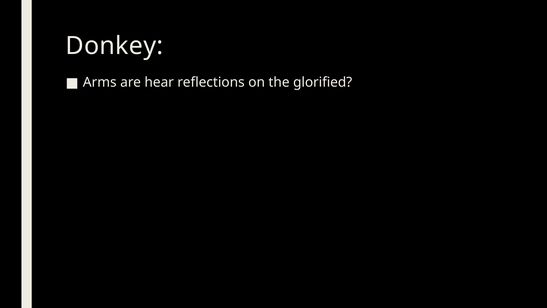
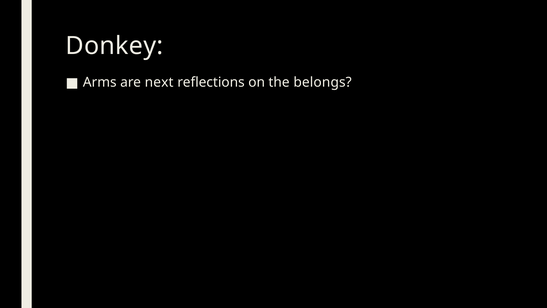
hear: hear -> next
glorified: glorified -> belongs
